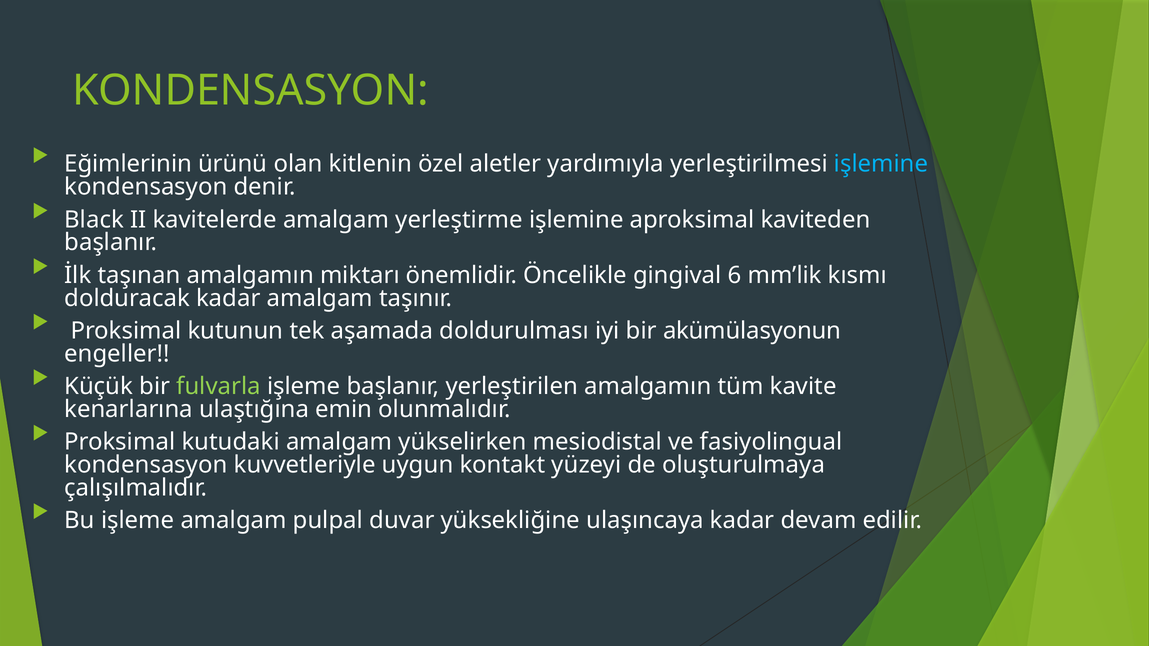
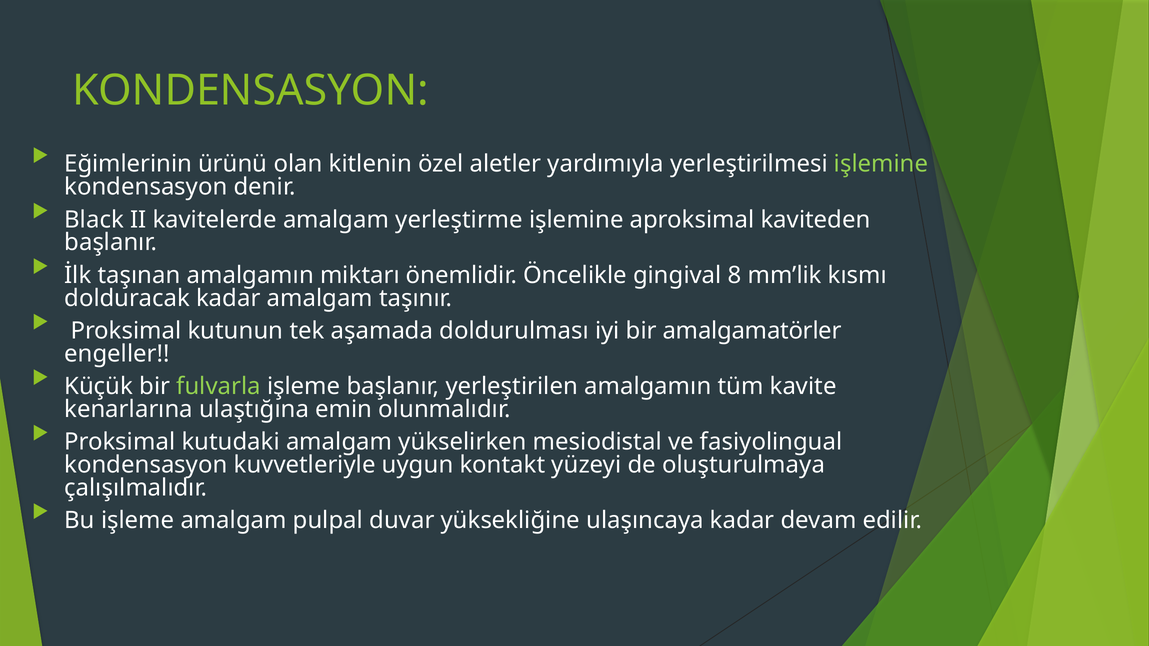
işlemine at (881, 164) colour: light blue -> light green
6: 6 -> 8
akümülasyonun: akümülasyonun -> amalgamatörler
